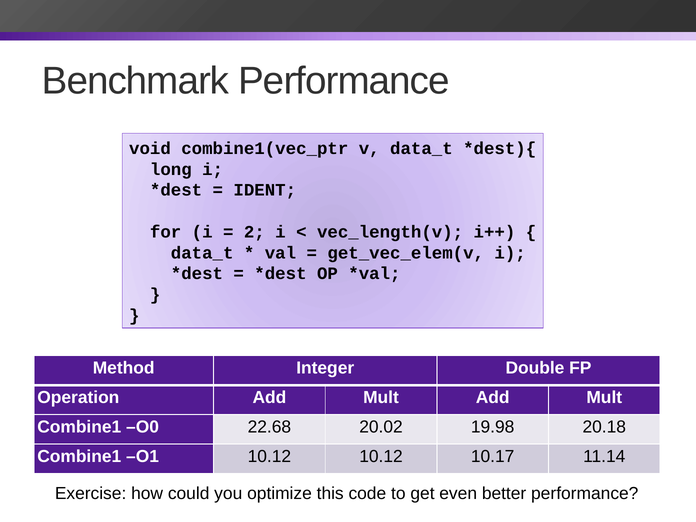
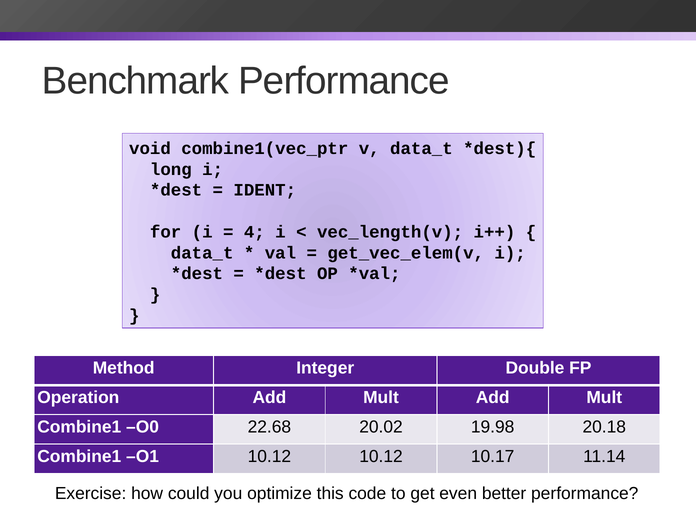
2: 2 -> 4
